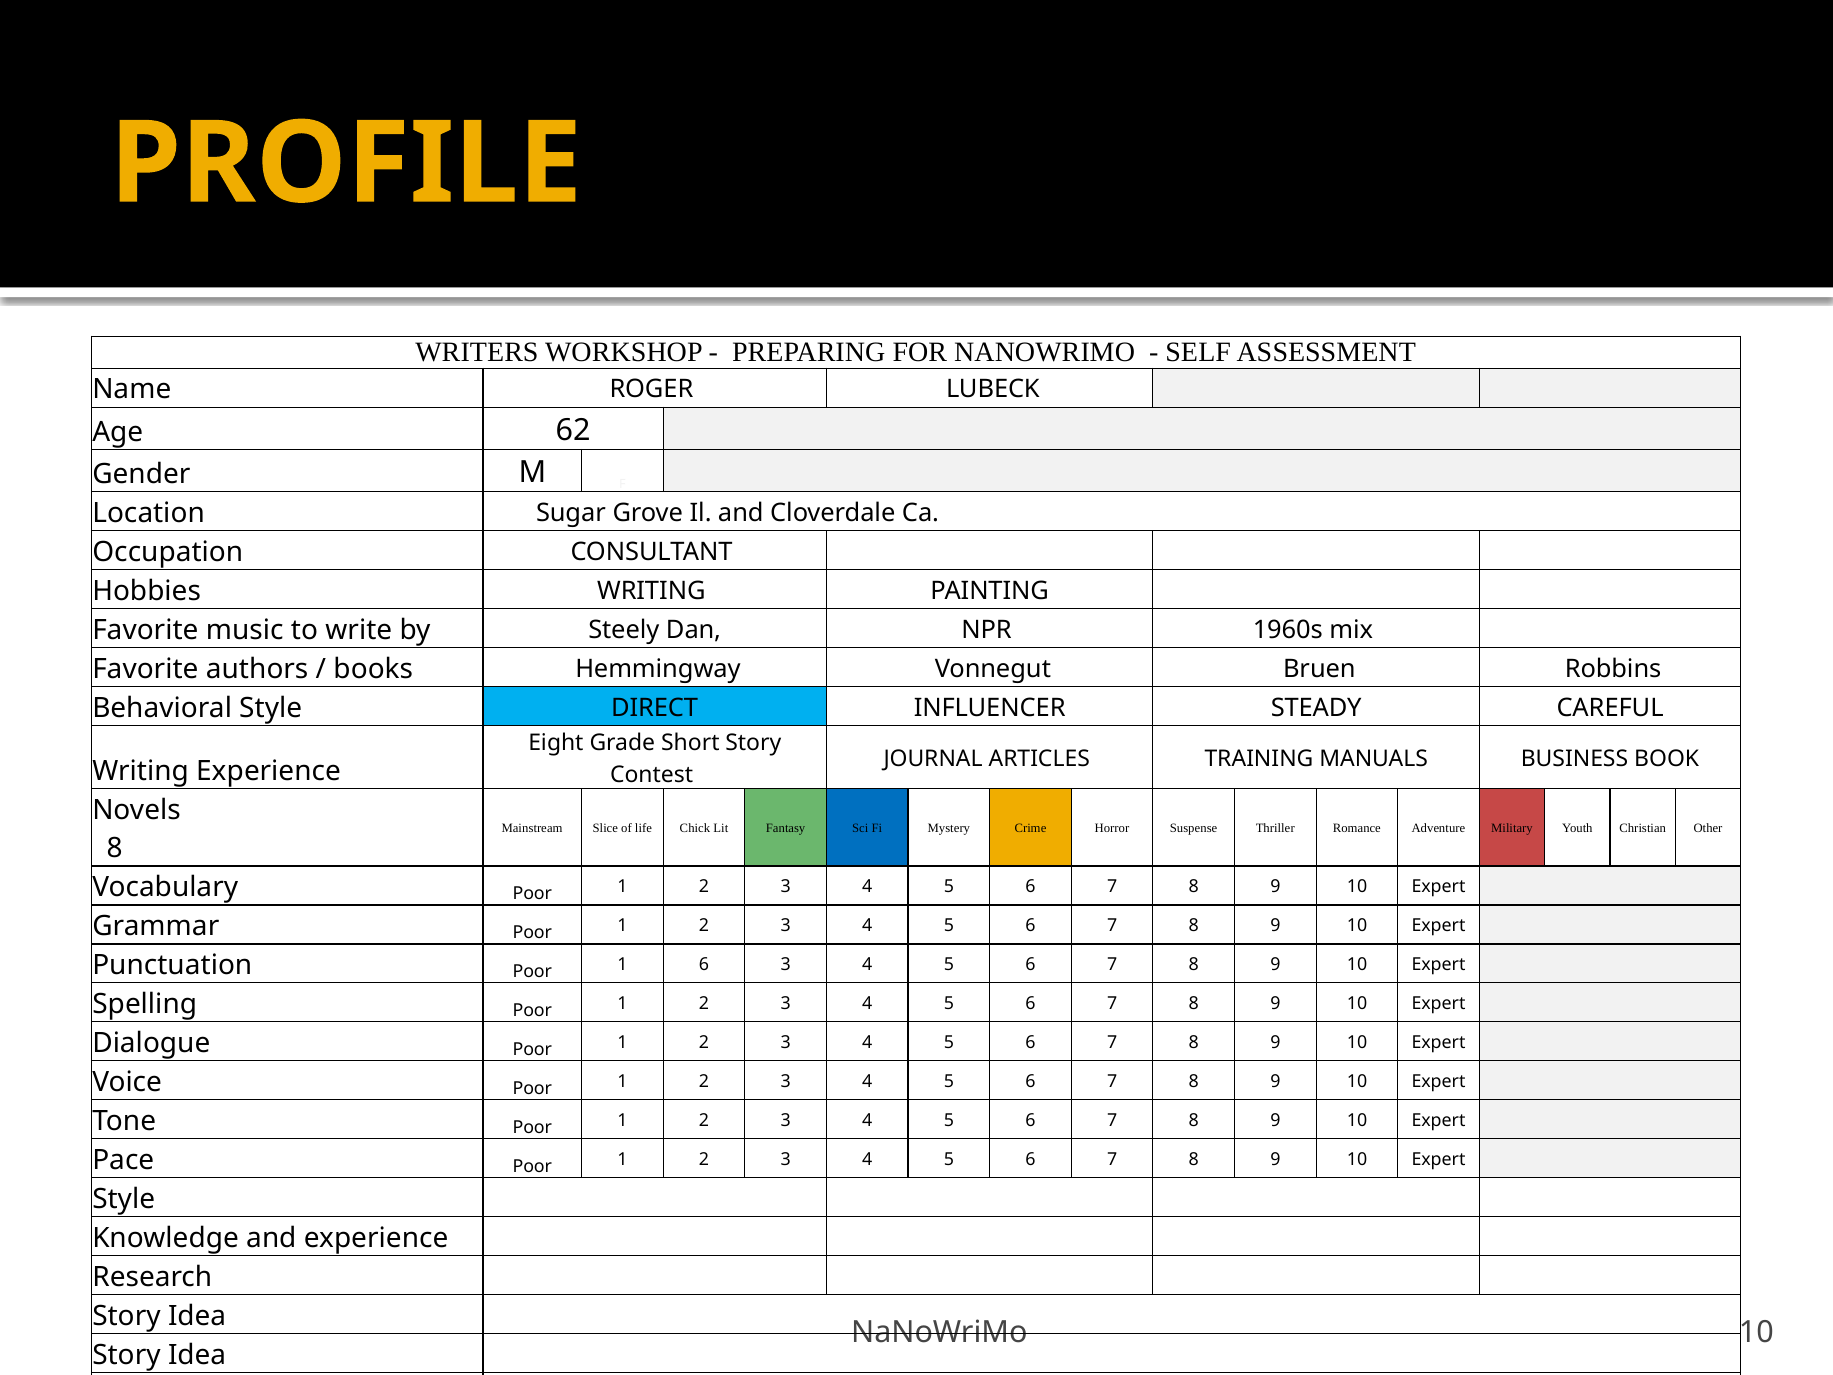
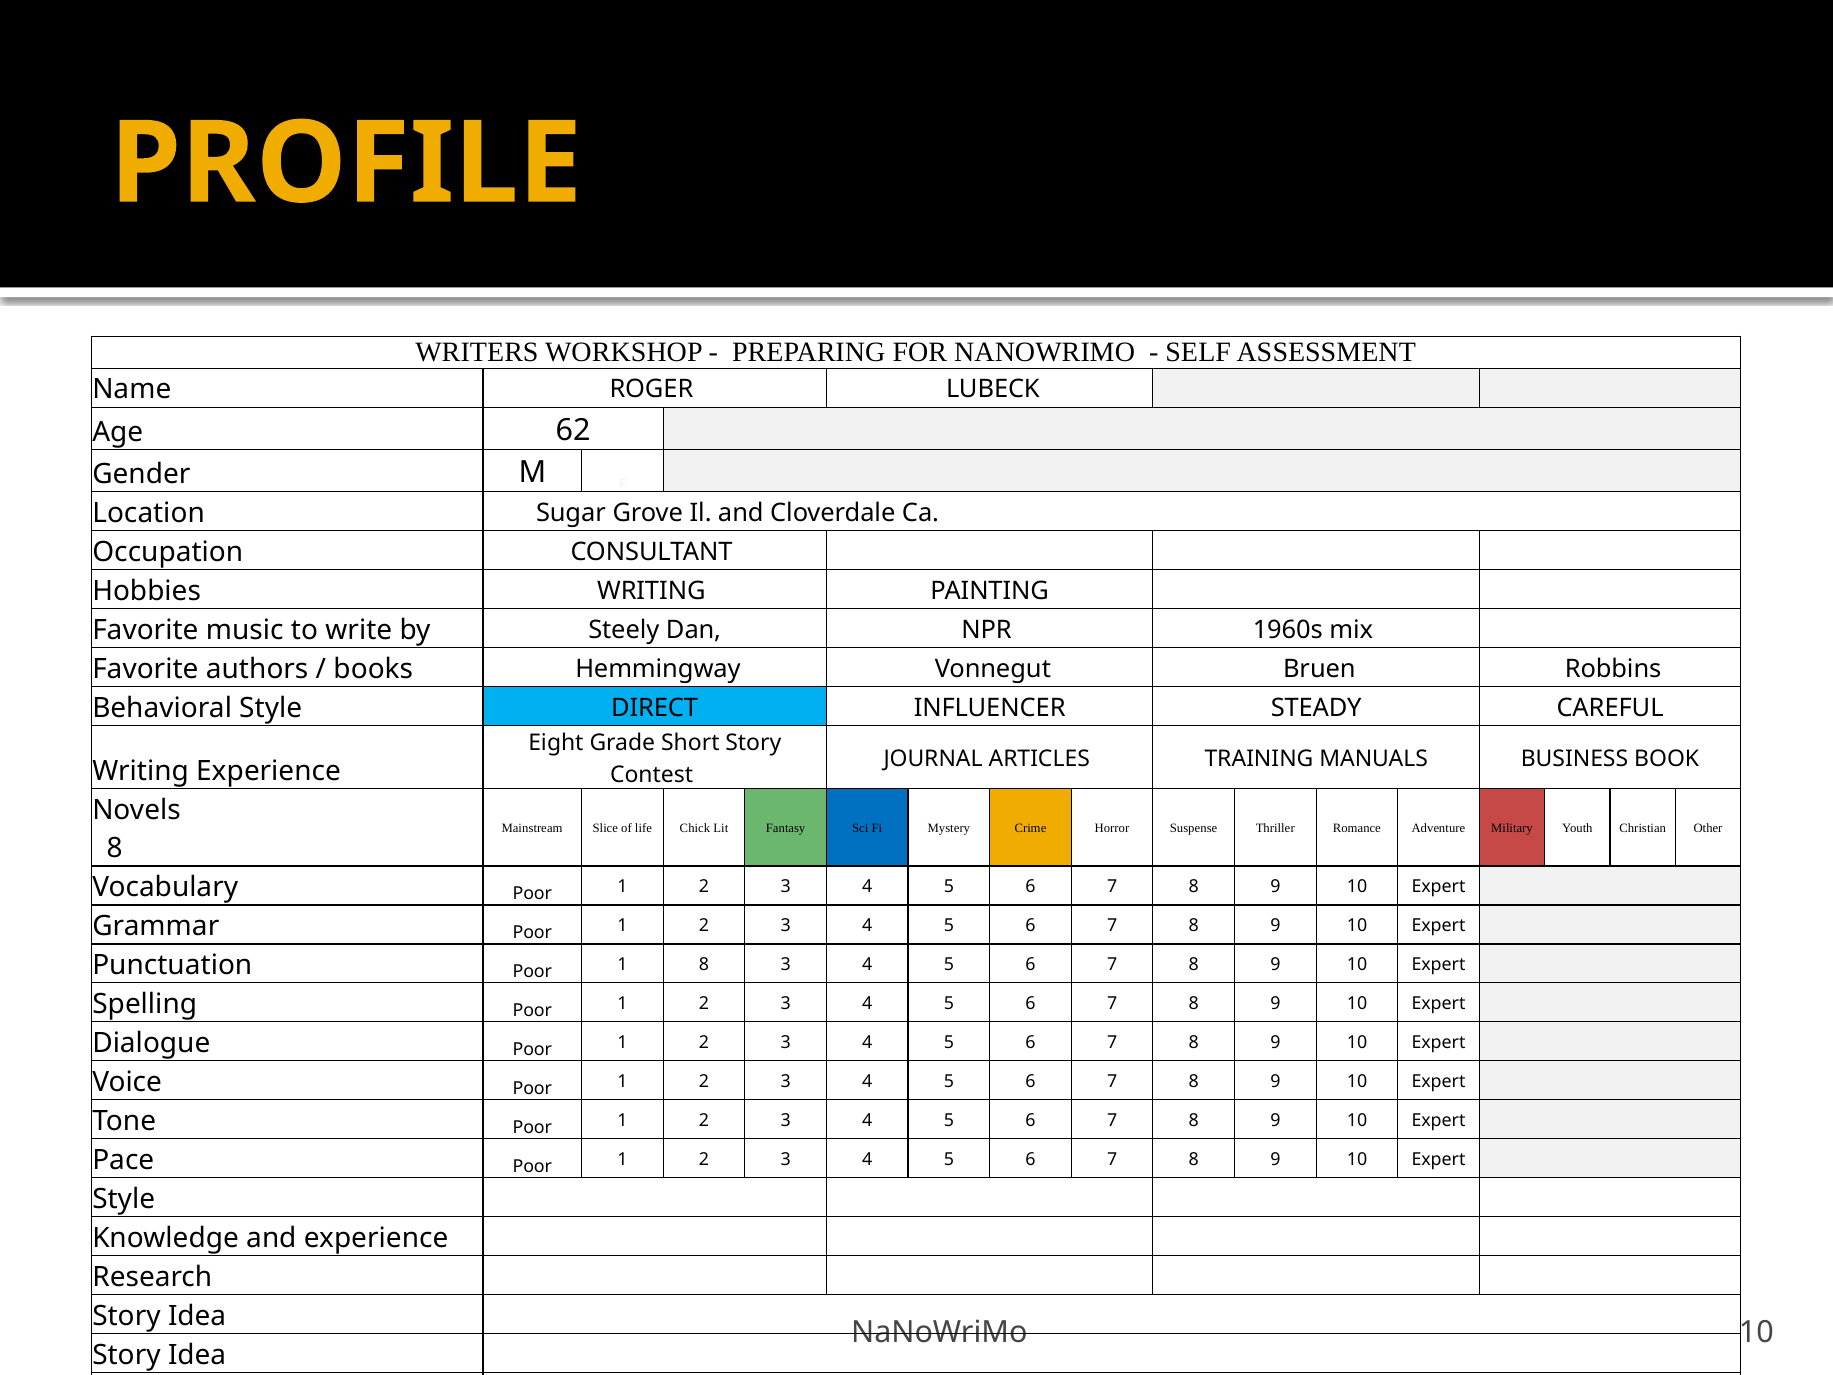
1 6: 6 -> 8
